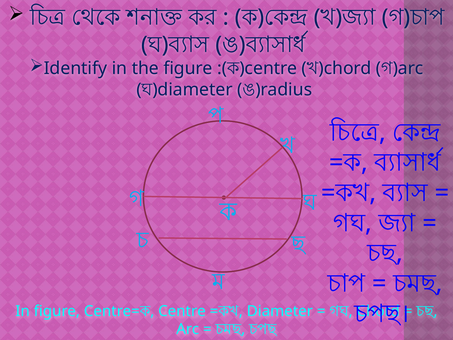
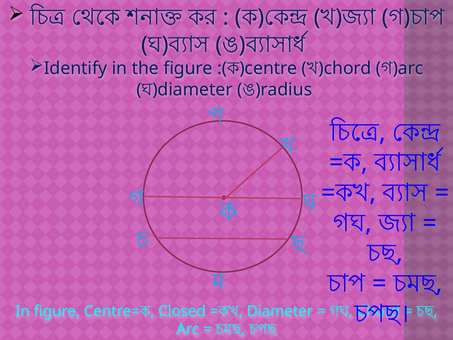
Centre: Centre -> Closed
